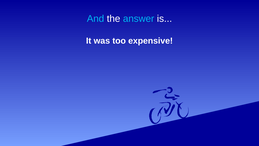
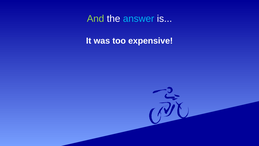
And colour: light blue -> light green
